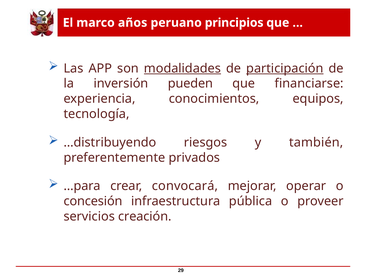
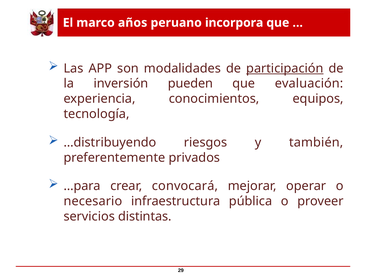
principios: principios -> incorpora
modalidades underline: present -> none
financiarse: financiarse -> evaluación
concesión: concesión -> necesario
creación: creación -> distintas
